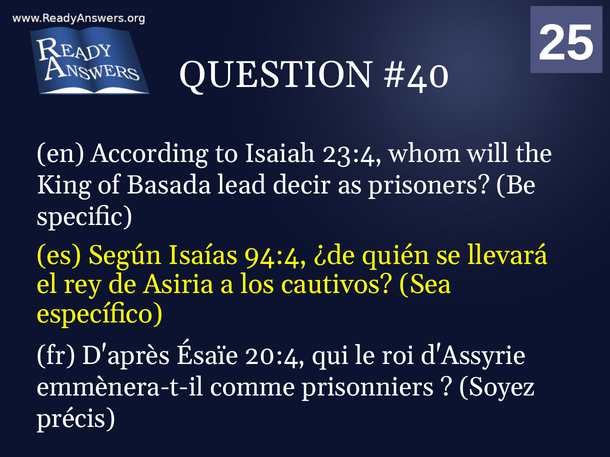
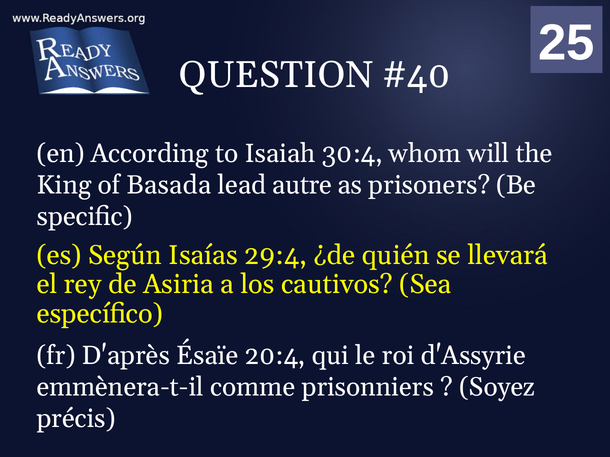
23:4: 23:4 -> 30:4
decir: decir -> autre
94:4: 94:4 -> 29:4
